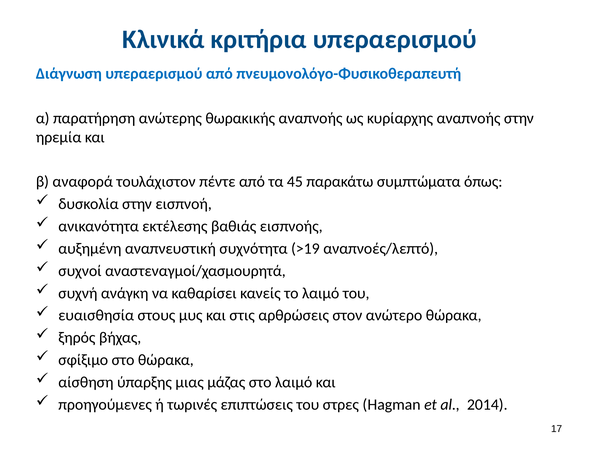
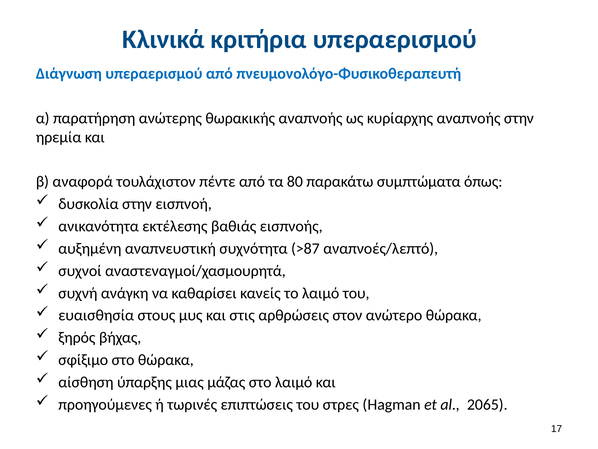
45: 45 -> 80
>19: >19 -> >87
2014: 2014 -> 2065
